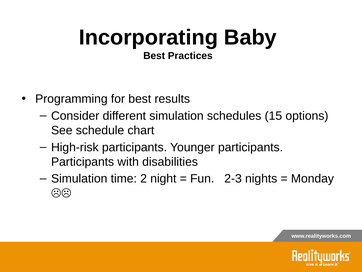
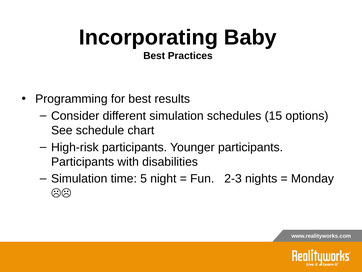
2: 2 -> 5
